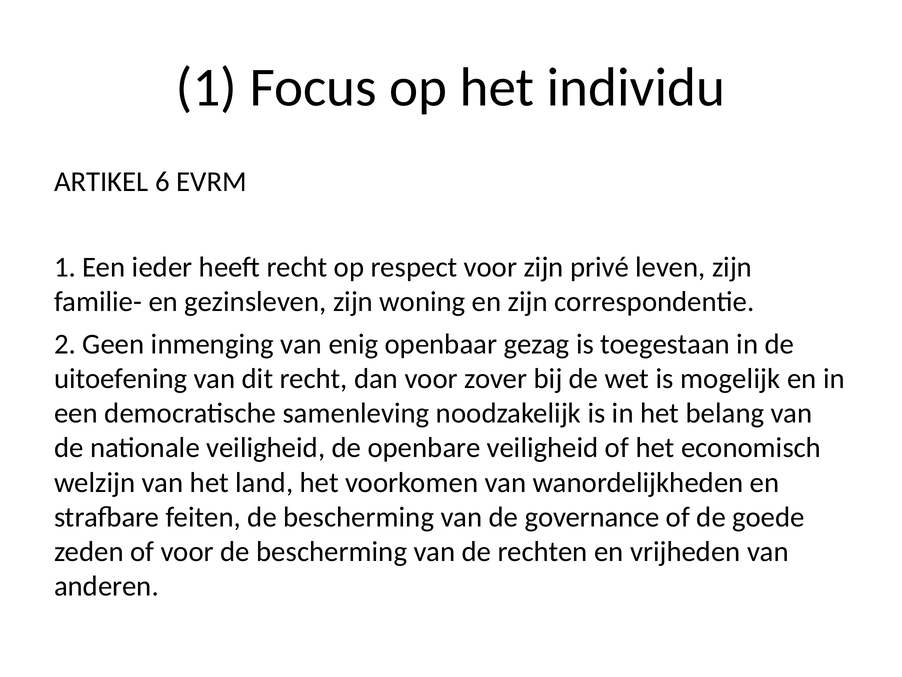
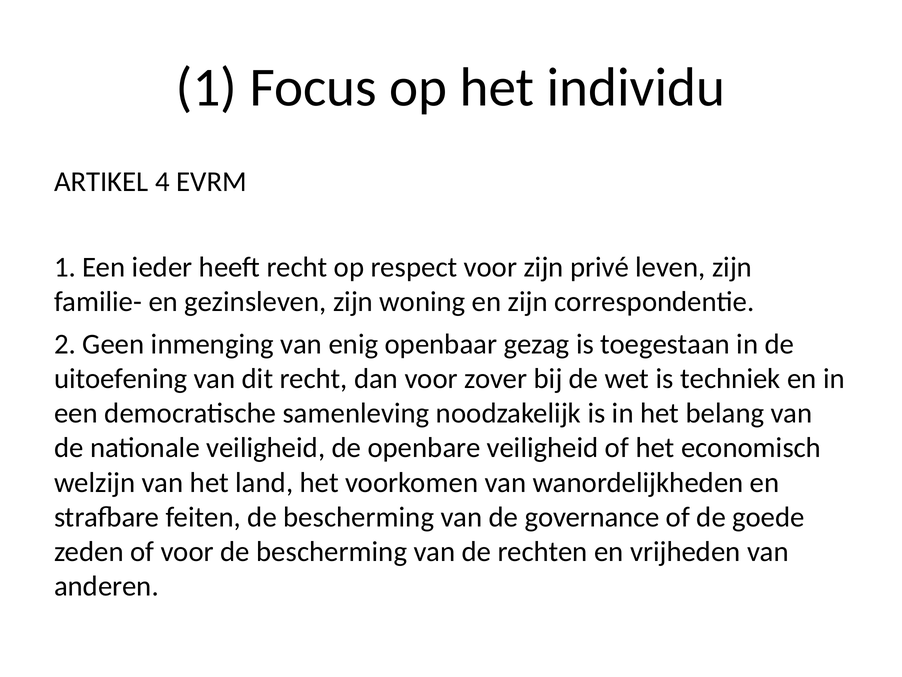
6: 6 -> 4
mogelijk: mogelijk -> techniek
